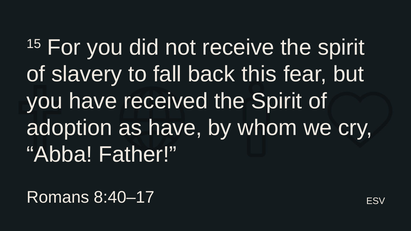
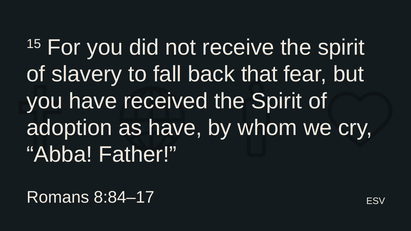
this: this -> that
8:40–17: 8:40–17 -> 8:84–17
